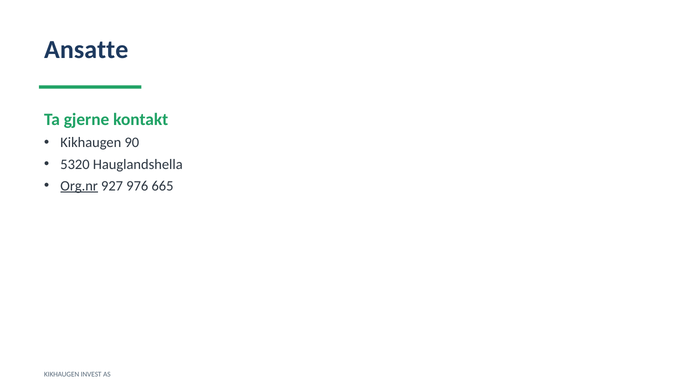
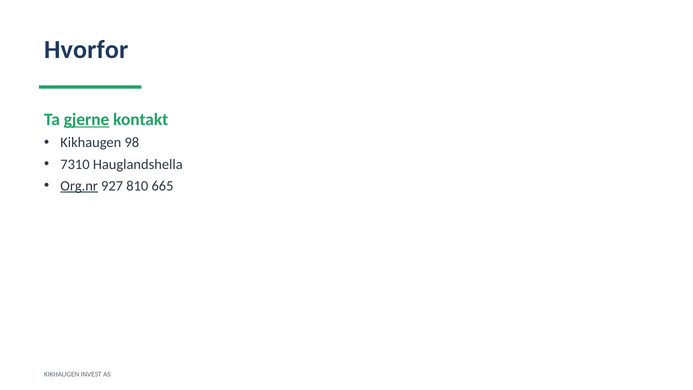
Ansatte: Ansatte -> Hvorfor
gjerne underline: none -> present
90: 90 -> 98
5320: 5320 -> 7310
976: 976 -> 810
